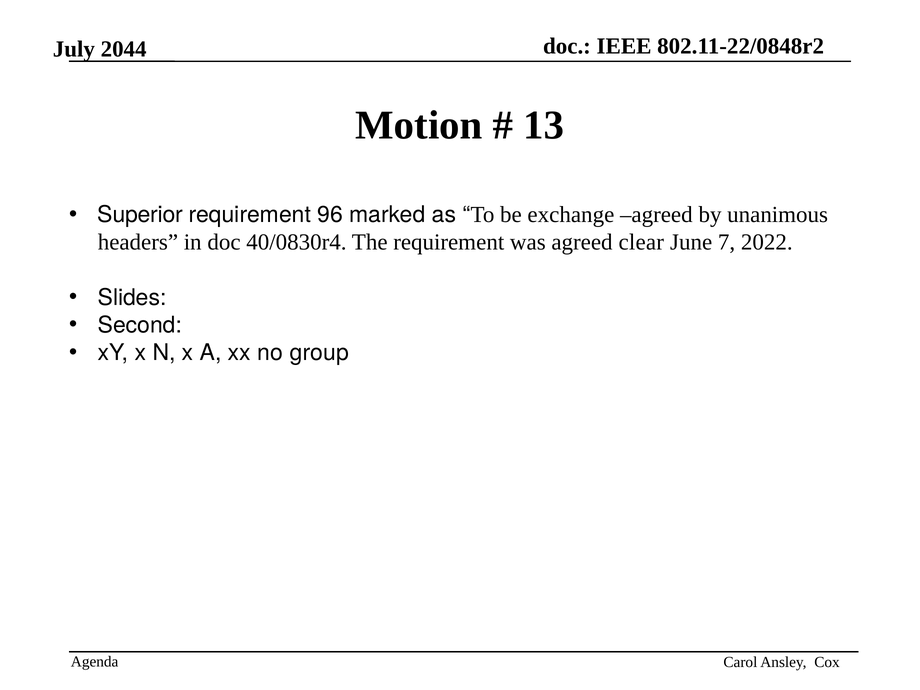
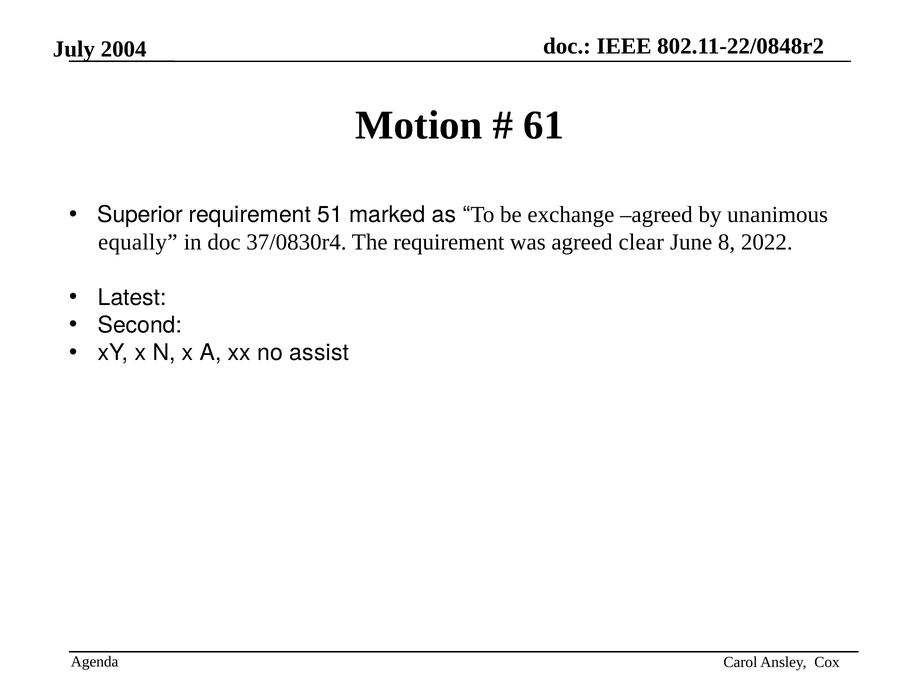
2044: 2044 -> 2004
13: 13 -> 61
96: 96 -> 51
headers: headers -> equally
40/0830r4: 40/0830r4 -> 37/0830r4
7: 7 -> 8
Slides: Slides -> Latest
group: group -> assist
